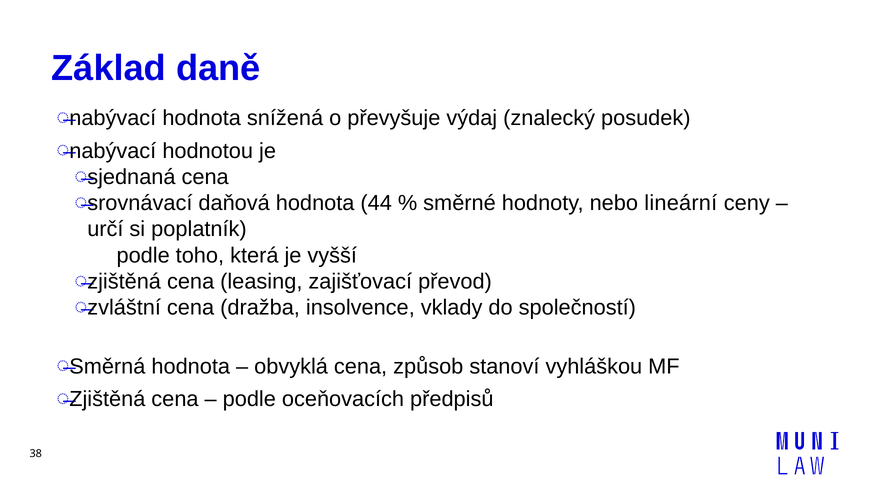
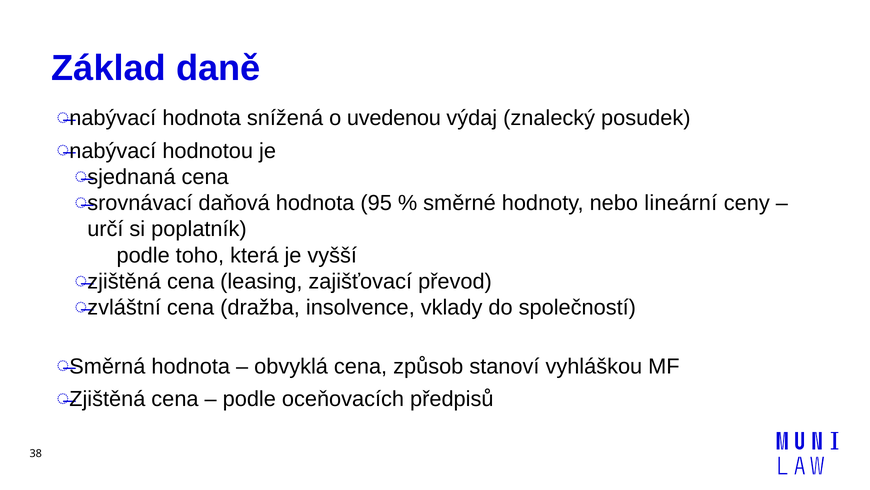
převyšuje: převyšuje -> uvedenou
44: 44 -> 95
